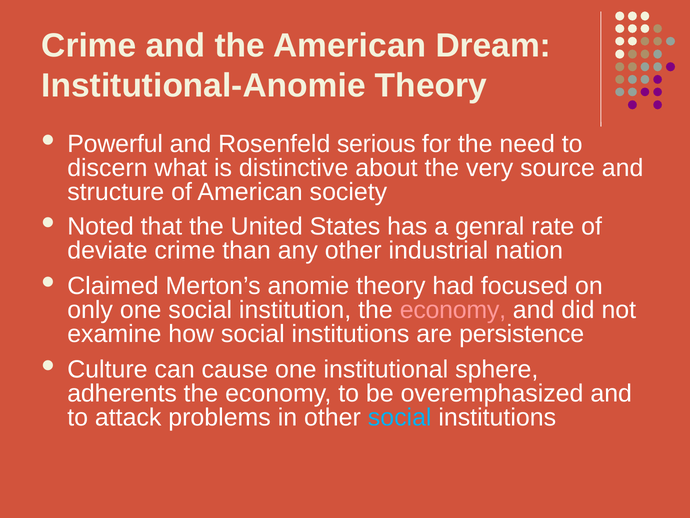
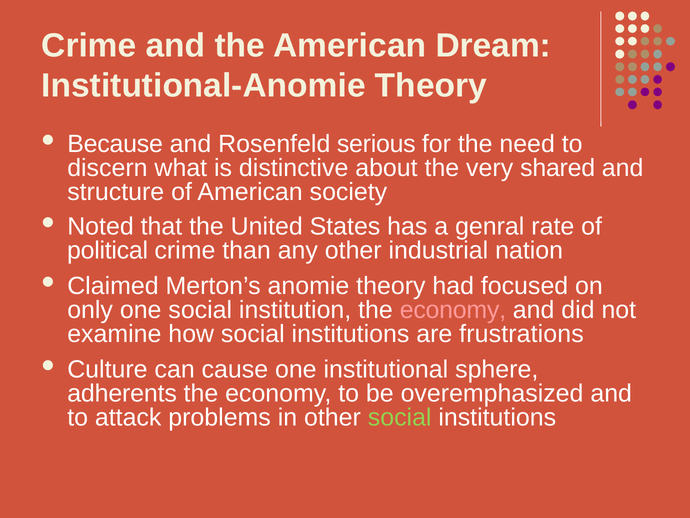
Powerful: Powerful -> Because
source: source -> shared
deviate: deviate -> political
persistence: persistence -> frustrations
social at (400, 417) colour: light blue -> light green
